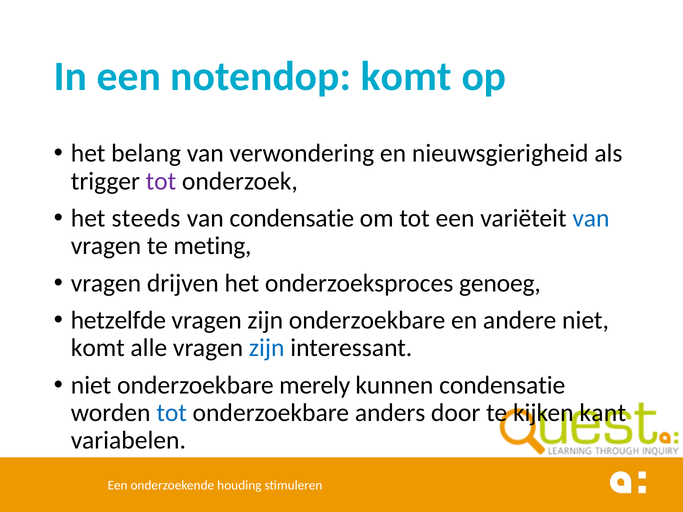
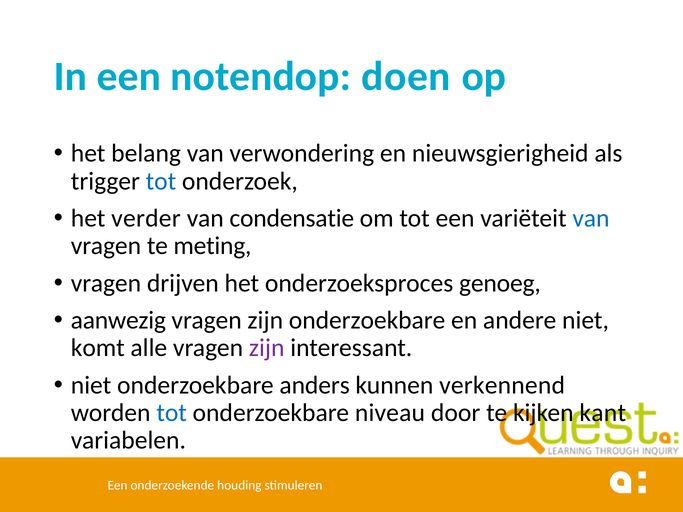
notendop komt: komt -> doen
tot at (161, 181) colour: purple -> blue
steeds: steeds -> verder
hetzelfde: hetzelfde -> aanwezig
zijn at (267, 348) colour: blue -> purple
merely: merely -> anders
kunnen condensatie: condensatie -> verkennend
anders: anders -> niveau
